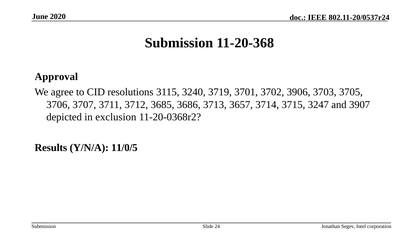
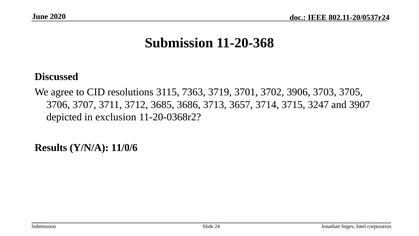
Approval: Approval -> Discussed
3240: 3240 -> 7363
11/0/5: 11/0/5 -> 11/0/6
